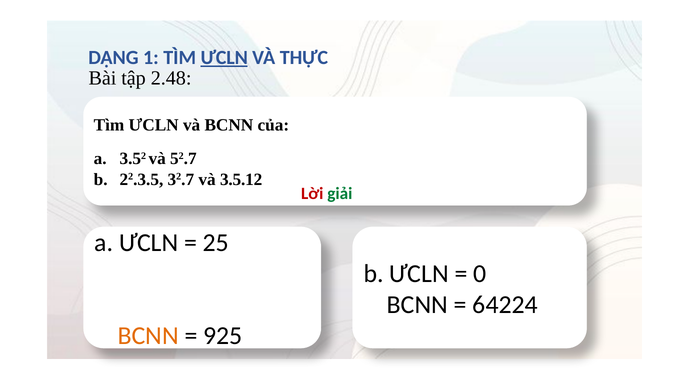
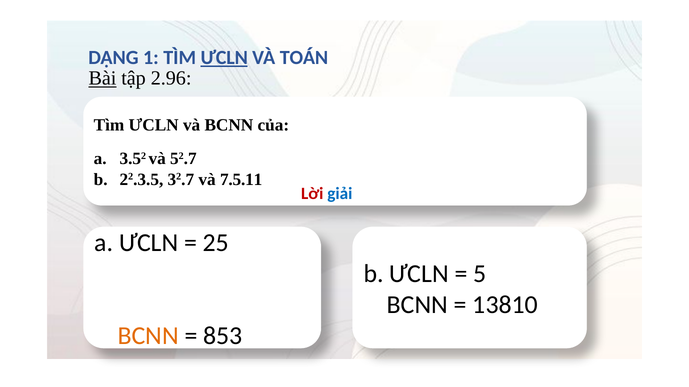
THỰC: THỰC -> TOÁN
Bài underline: none -> present
2.48: 2.48 -> 2.96
3.5.12: 3.5.12 -> 7.5.11
giải colour: green -> blue
0: 0 -> 5
64224: 64224 -> 13810
925: 925 -> 853
